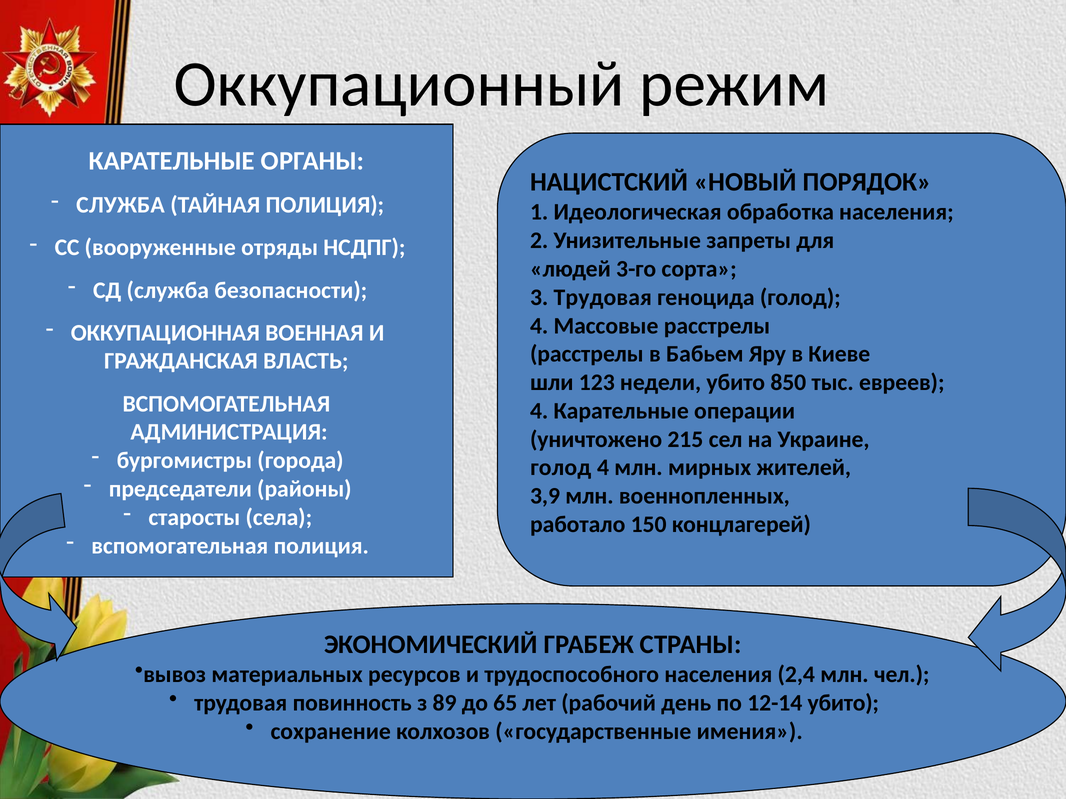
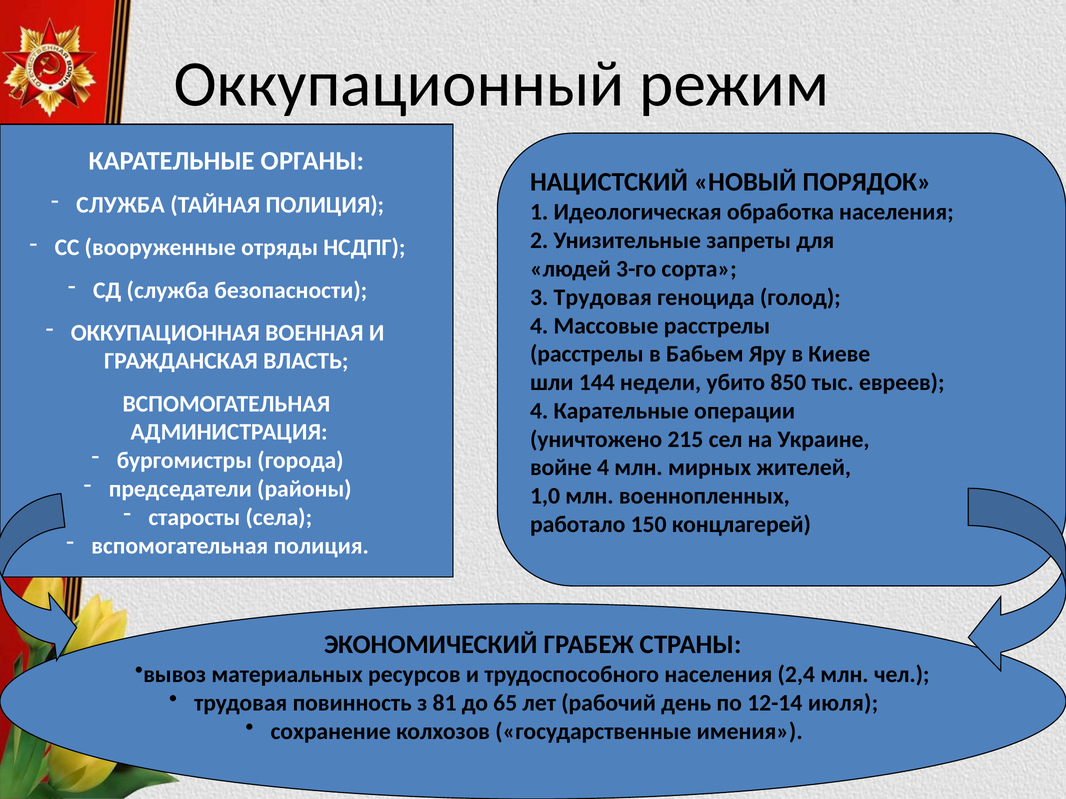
123: 123 -> 144
голод at (561, 468): голод -> войне
3,9: 3,9 -> 1,0
89: 89 -> 81
12-14 убито: убито -> июля
